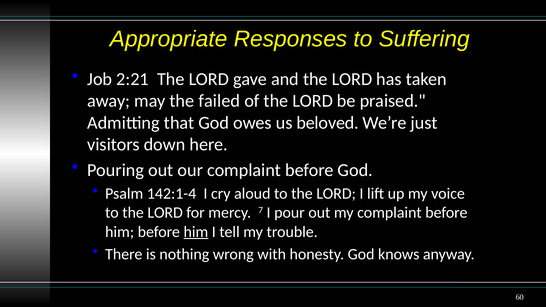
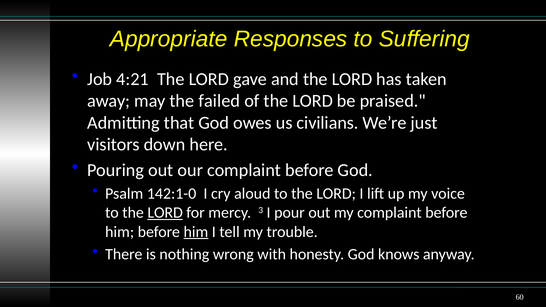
2:21: 2:21 -> 4:21
beloved: beloved -> civilians
142:1-4: 142:1-4 -> 142:1-0
LORD at (165, 213) underline: none -> present
7: 7 -> 3
